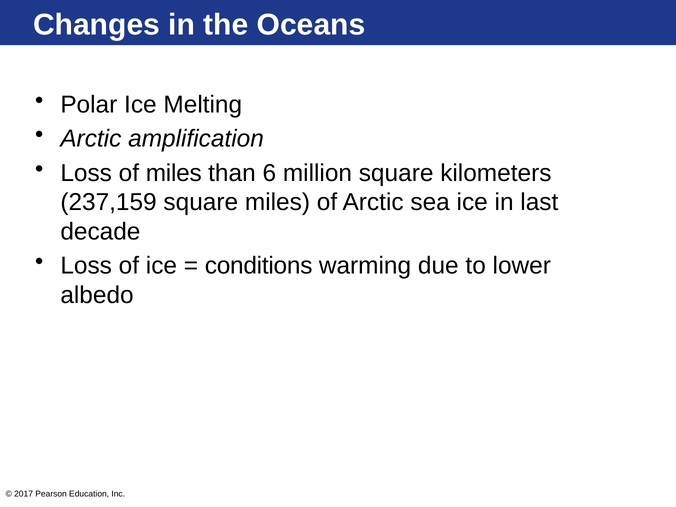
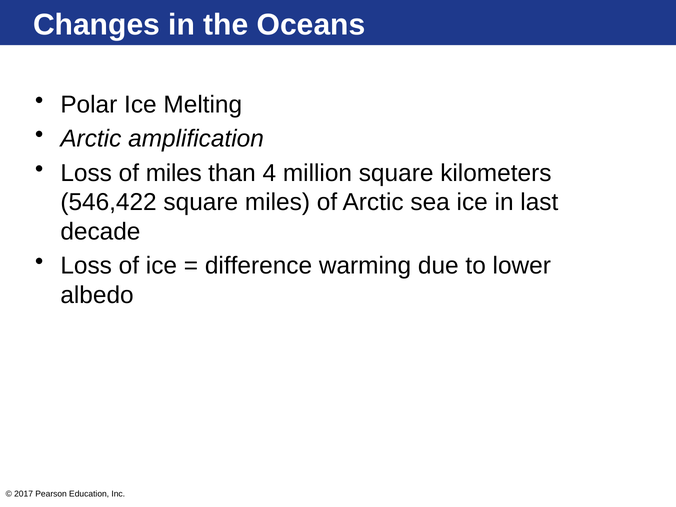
6: 6 -> 4
237,159: 237,159 -> 546,422
conditions: conditions -> difference
